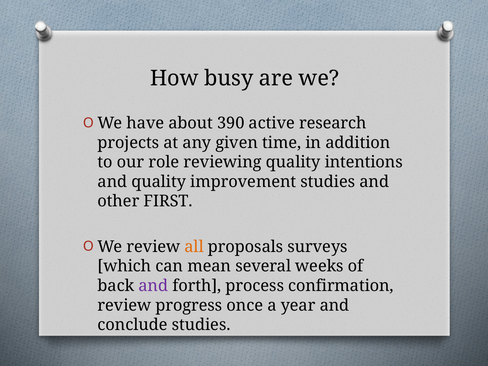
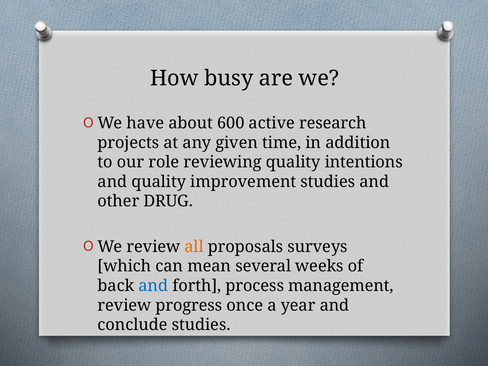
390: 390 -> 600
FIRST: FIRST -> DRUG
and at (153, 286) colour: purple -> blue
confirmation: confirmation -> management
